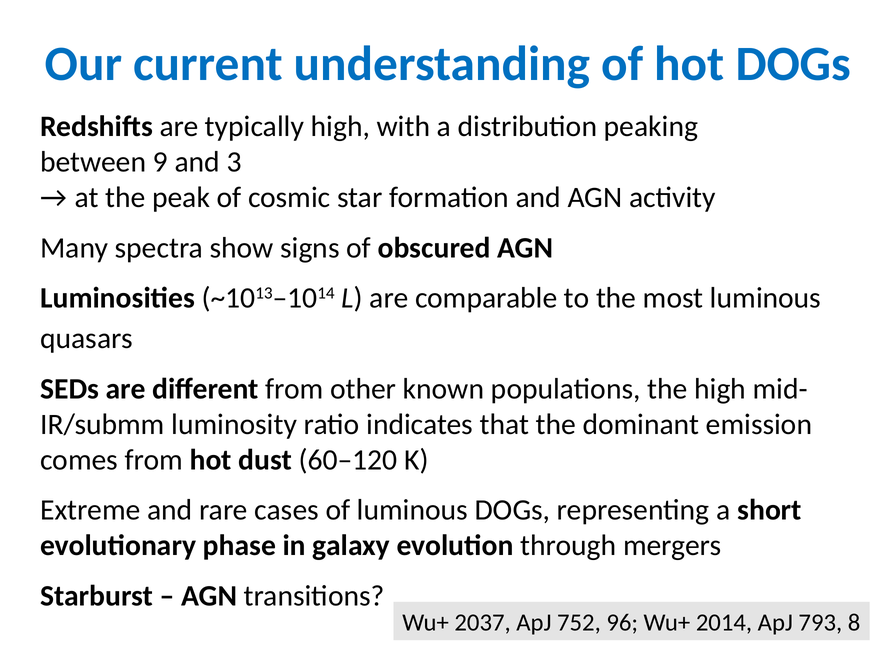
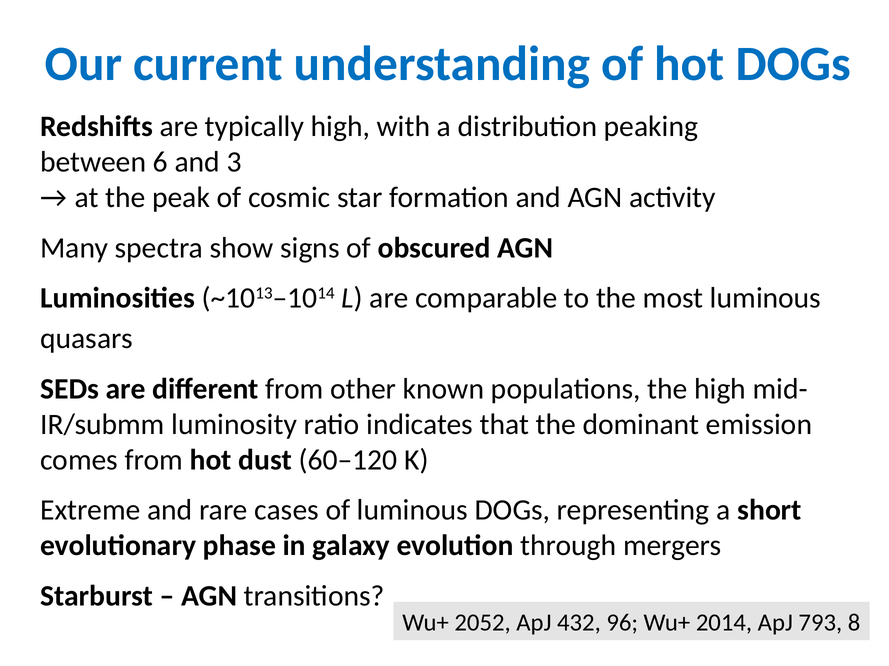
9: 9 -> 6
2037: 2037 -> 2052
752: 752 -> 432
